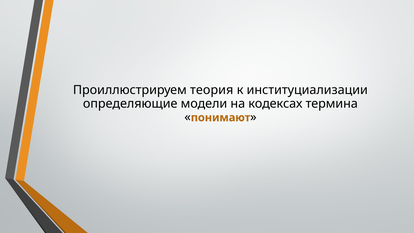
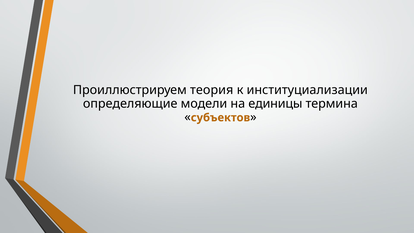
кодексах: кодексах -> единицы
понимают: понимают -> субъектов
